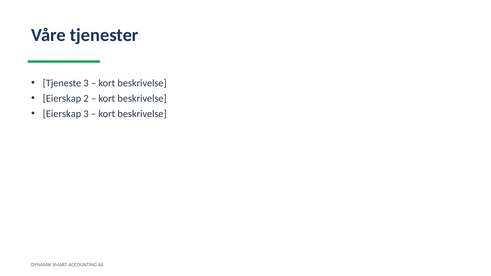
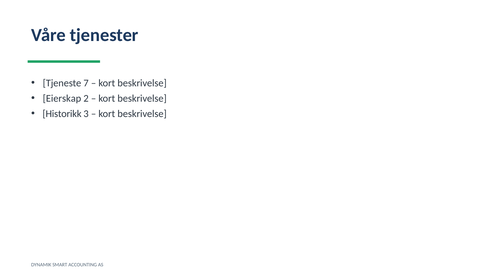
Tjeneste 3: 3 -> 7
Eierskap at (62, 114): Eierskap -> Historikk
